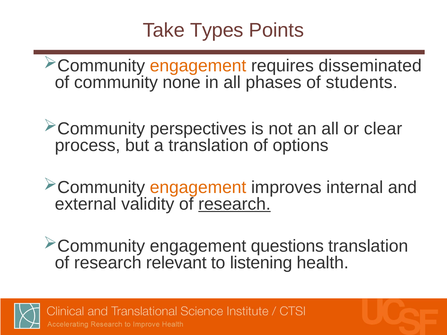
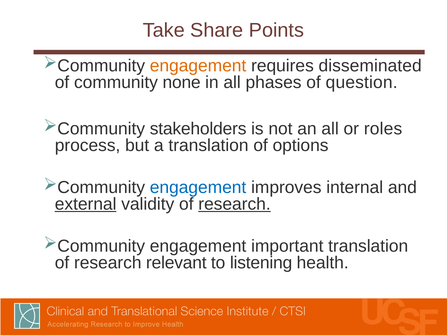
Types: Types -> Share
students: students -> question
perspectives: perspectives -> stakeholders
clear: clear -> roles
engagement at (198, 187) colour: orange -> blue
external underline: none -> present
questions: questions -> important
